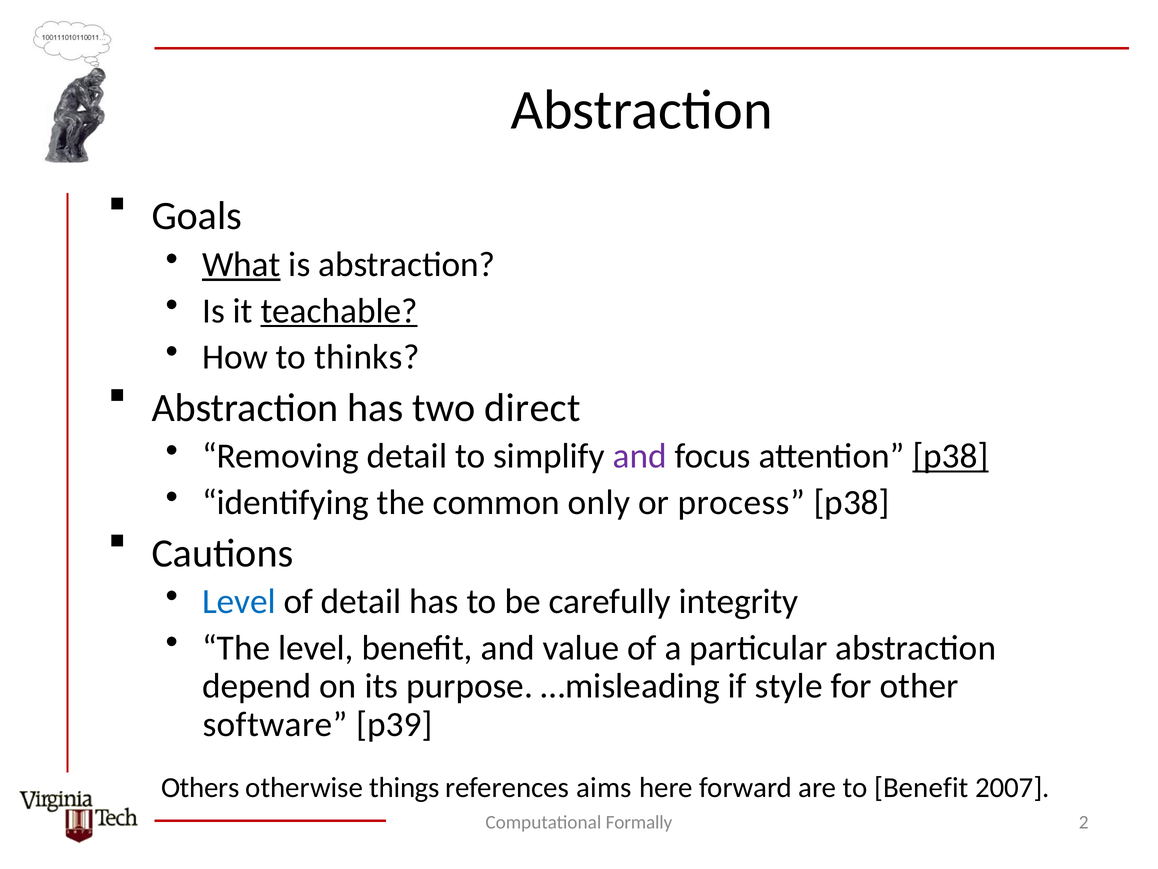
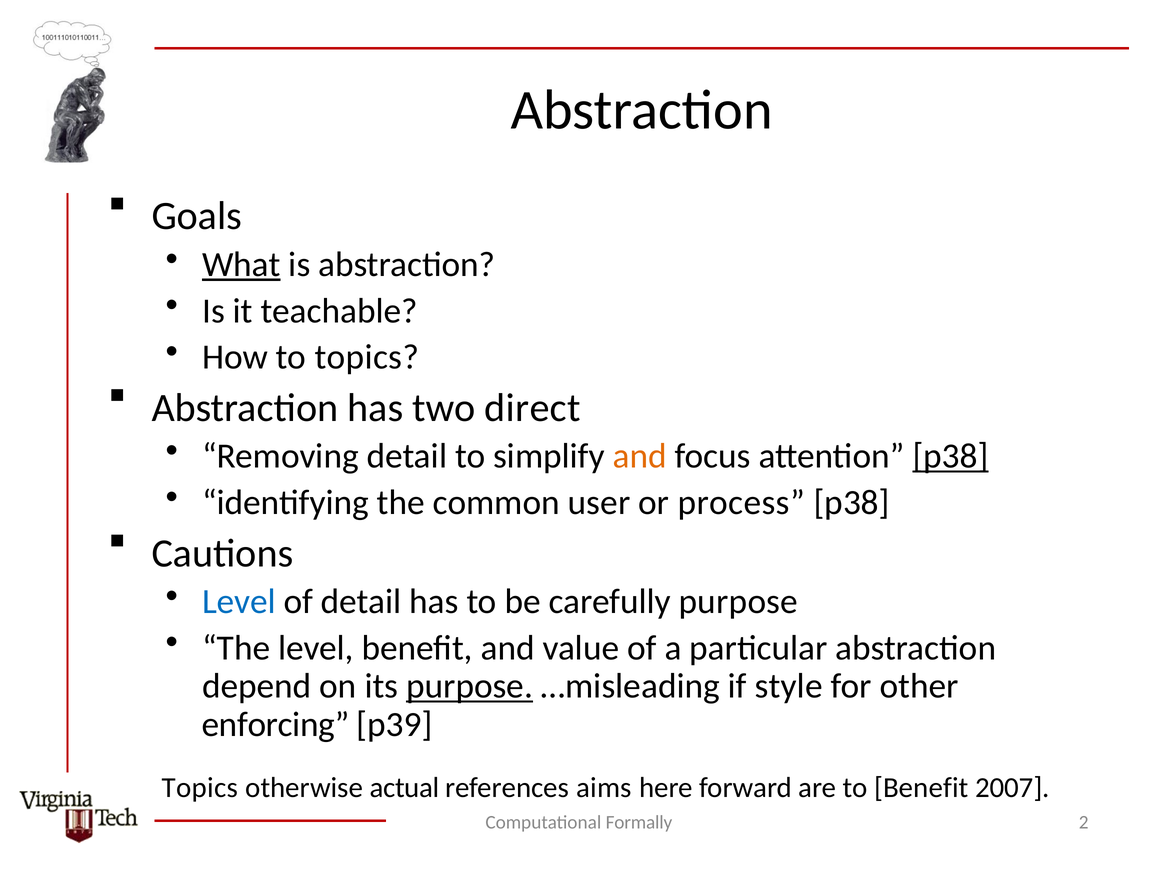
teachable underline: present -> none
to thinks: thinks -> topics
and at (640, 456) colour: purple -> orange
only: only -> user
carefully integrity: integrity -> purpose
purpose at (470, 686) underline: none -> present
software: software -> enforcing
Others at (200, 787): Others -> Topics
things: things -> actual
